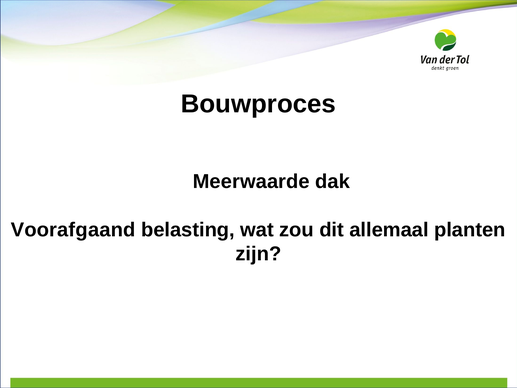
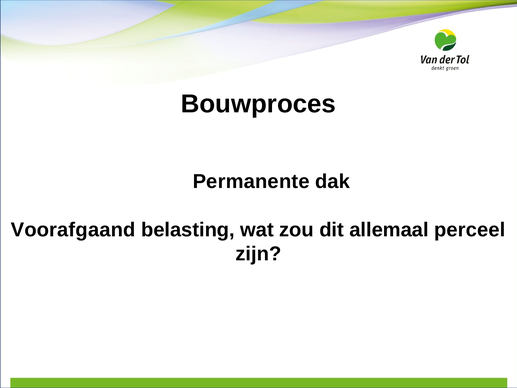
Meerwaarde: Meerwaarde -> Permanente
planten: planten -> perceel
